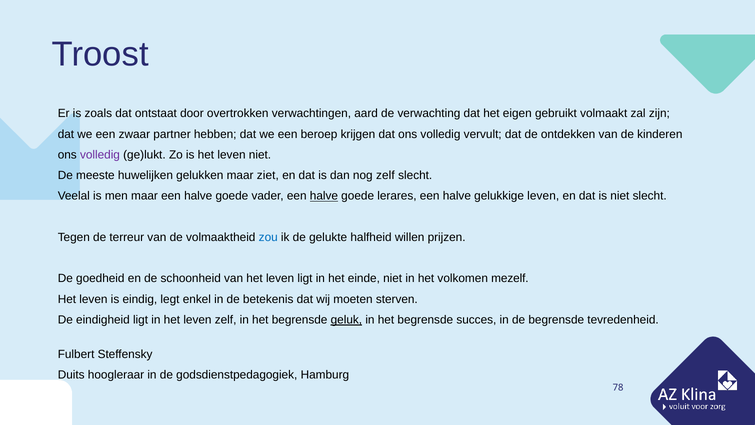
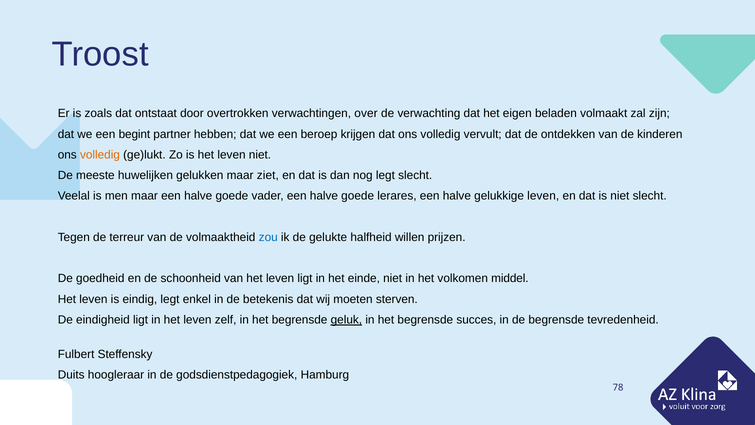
aard: aard -> over
gebruikt: gebruikt -> beladen
zwaar: zwaar -> begint
volledig at (100, 155) colour: purple -> orange
nog zelf: zelf -> legt
halve at (324, 196) underline: present -> none
mezelf: mezelf -> middel
